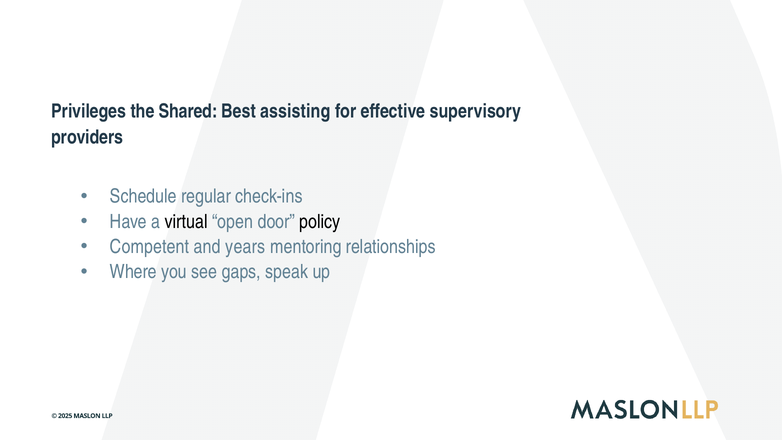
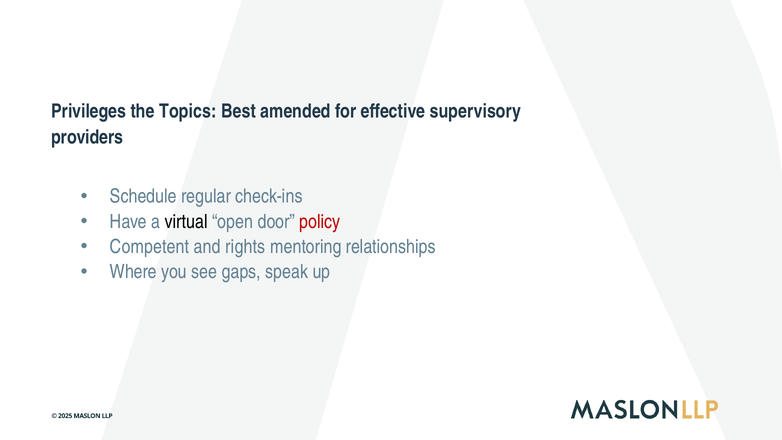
Shared: Shared -> Topics
assisting: assisting -> amended
policy colour: black -> red
years: years -> rights
